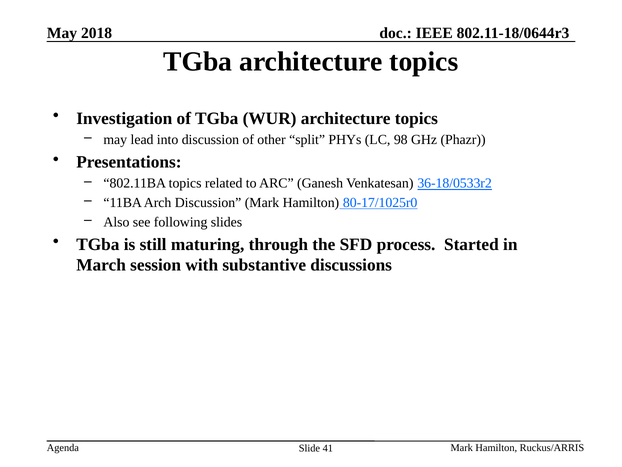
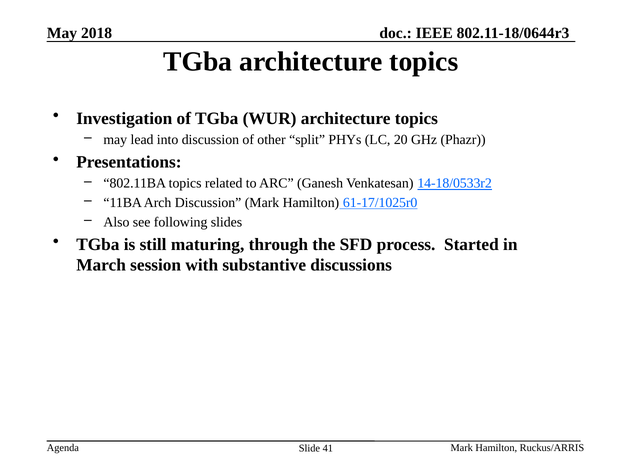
98: 98 -> 20
36-18/0533r2: 36-18/0533r2 -> 14-18/0533r2
80-17/1025r0: 80-17/1025r0 -> 61-17/1025r0
